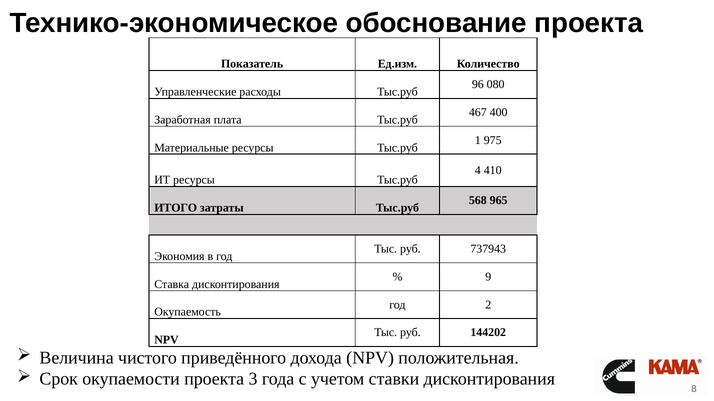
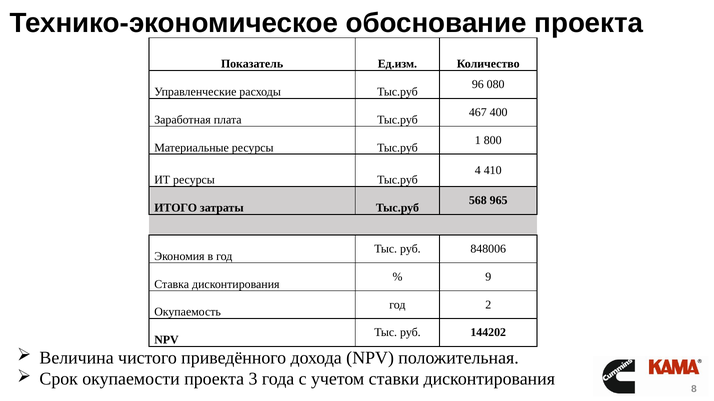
975: 975 -> 800
737943: 737943 -> 848006
